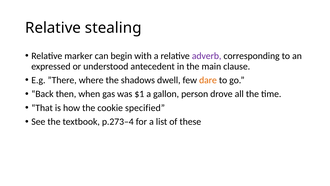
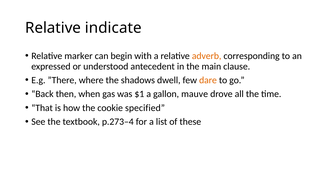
stealing: stealing -> indicate
adverb colour: purple -> orange
person: person -> mauve
